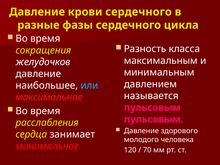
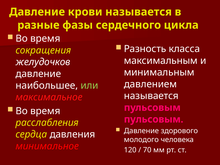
крови сердечного: сердечного -> называется
или colour: light blue -> light green
занимает: занимает -> давления
